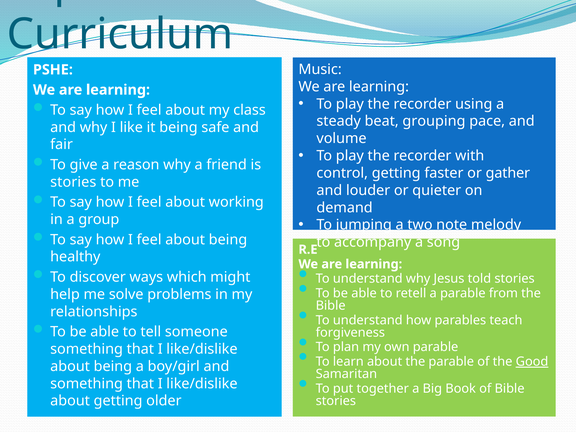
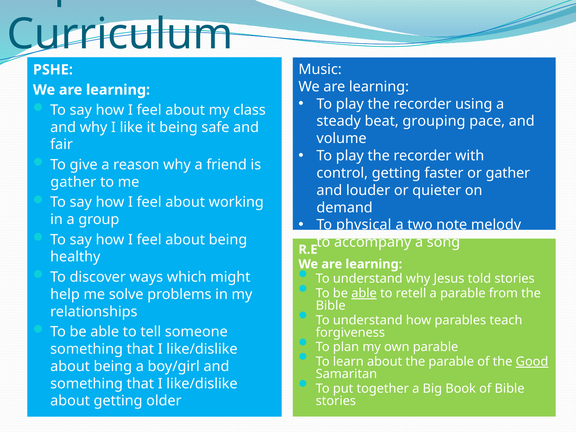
stories at (73, 182): stories -> gather
jumping: jumping -> physical
able at (364, 293) underline: none -> present
